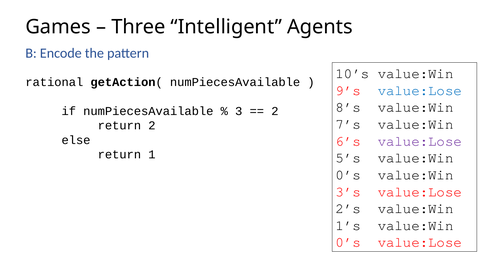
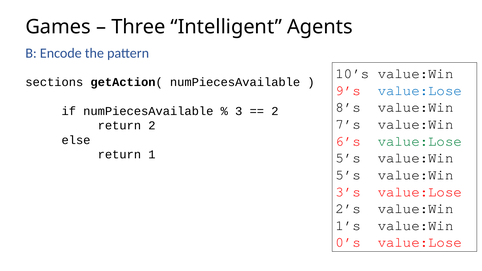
rational: rational -> sections
value:Lose at (420, 141) colour: purple -> green
0’s at (348, 175): 0’s -> 5’s
